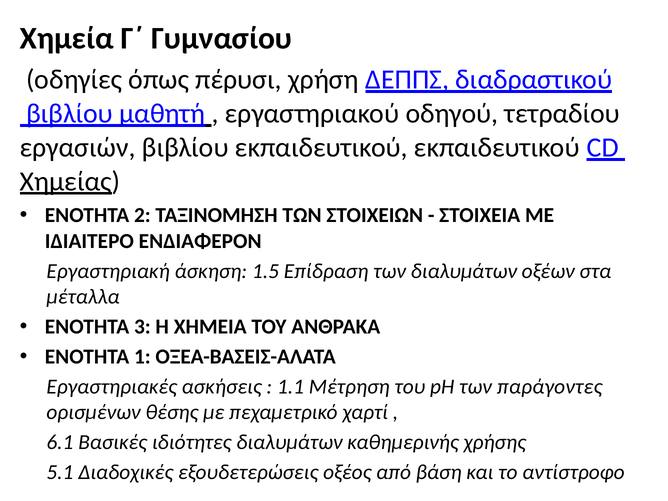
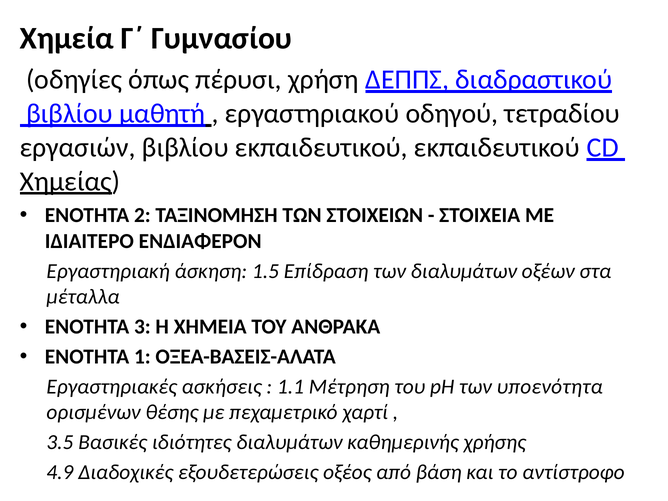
παράγοντες: παράγοντες -> υποενότητα
6.1: 6.1 -> 3.5
5.1: 5.1 -> 4.9
